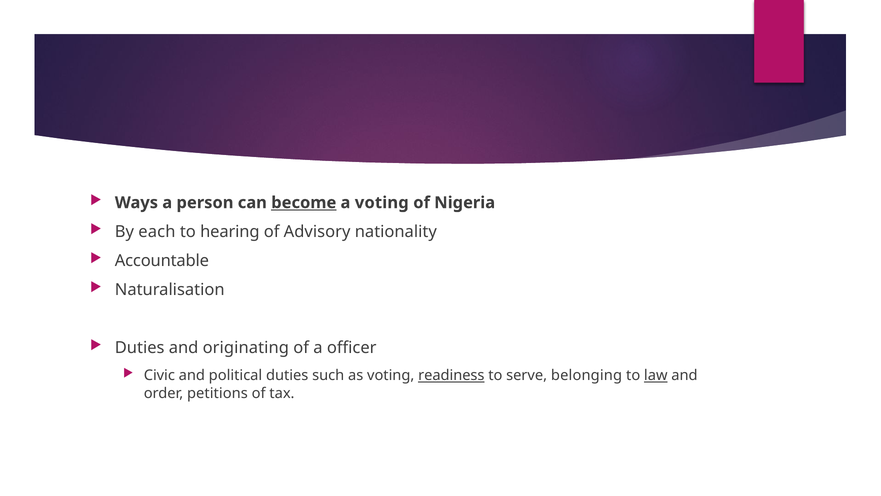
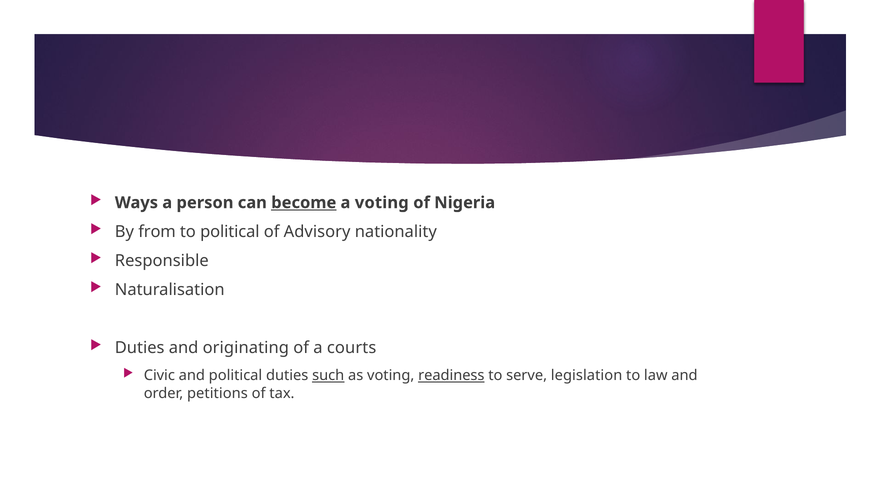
each: each -> from
to hearing: hearing -> political
Accountable: Accountable -> Responsible
officer: officer -> courts
such underline: none -> present
belonging: belonging -> legislation
law underline: present -> none
